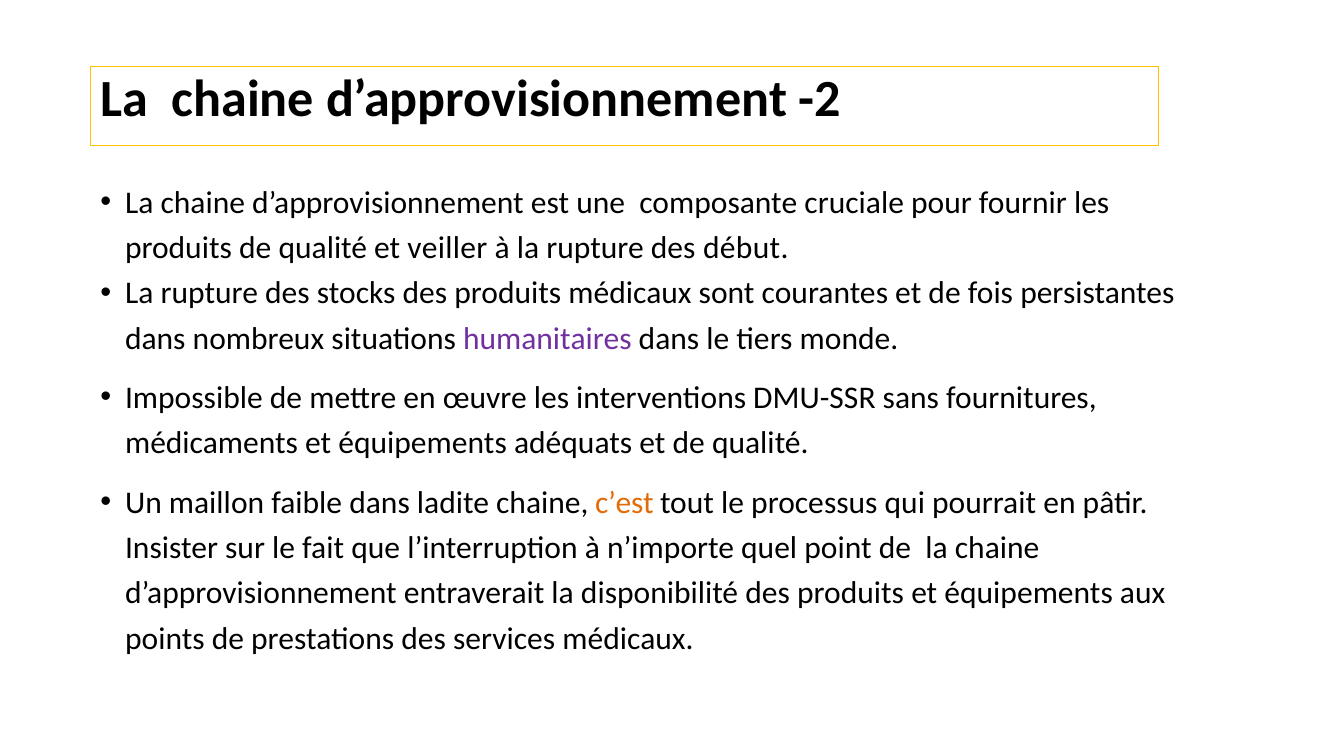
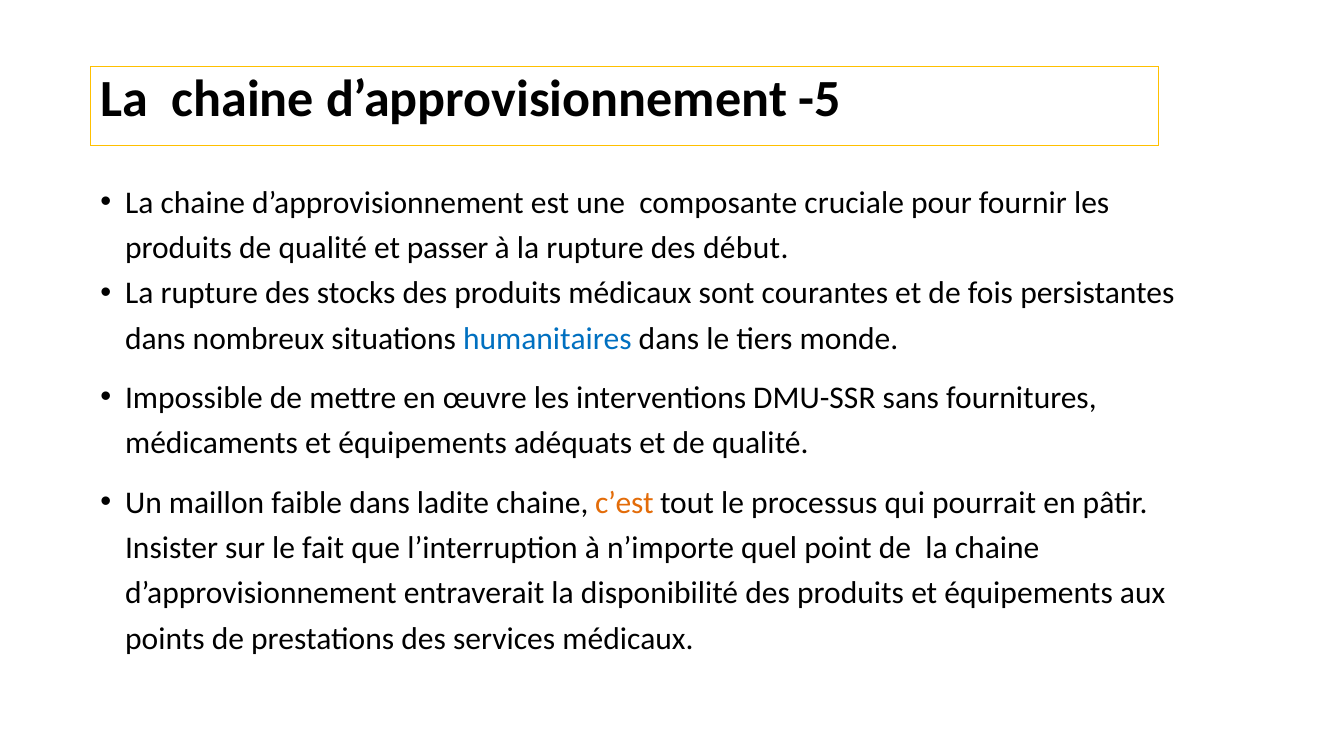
-2: -2 -> -5
veiller: veiller -> passer
humanitaires colour: purple -> blue
